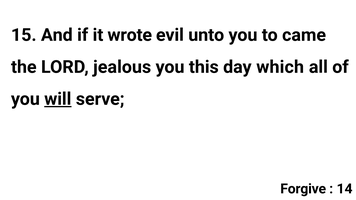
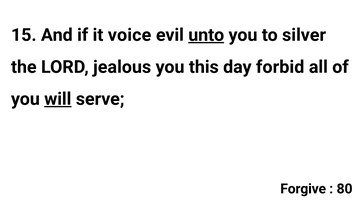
wrote: wrote -> voice
unto underline: none -> present
came: came -> silver
which: which -> forbid
14: 14 -> 80
